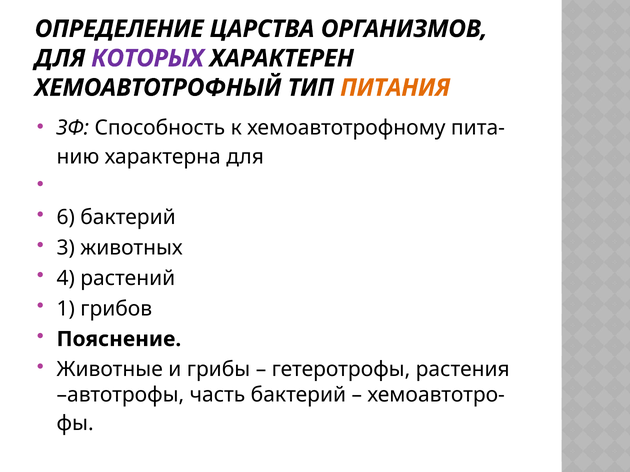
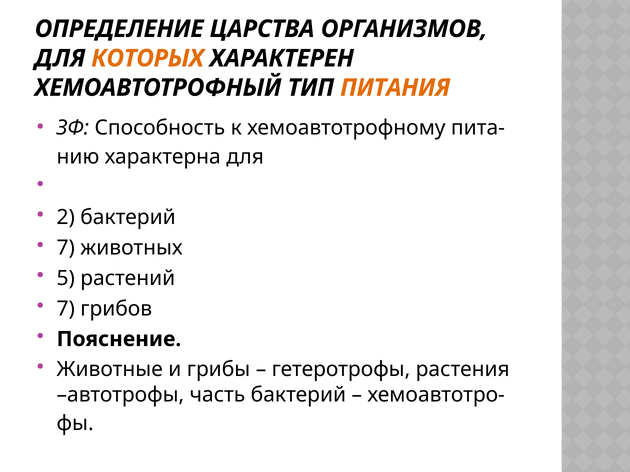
КОТОРЫХ colour: purple -> orange
6: 6 -> 2
3 at (66, 248): 3 -> 7
4: 4 -> 5
1 at (66, 309): 1 -> 7
